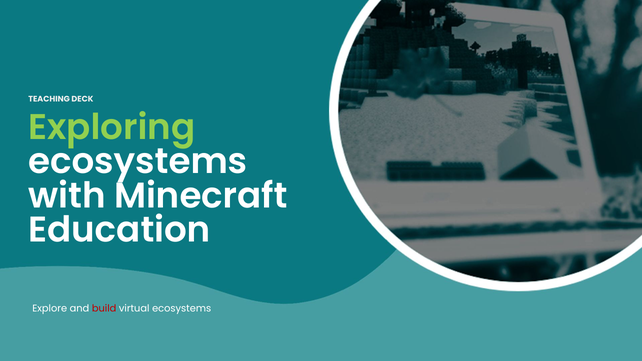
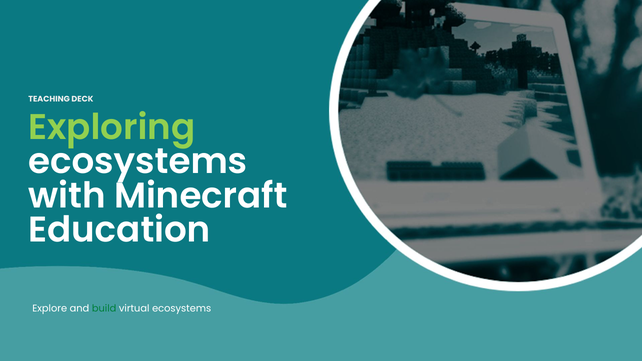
build colour: red -> green
